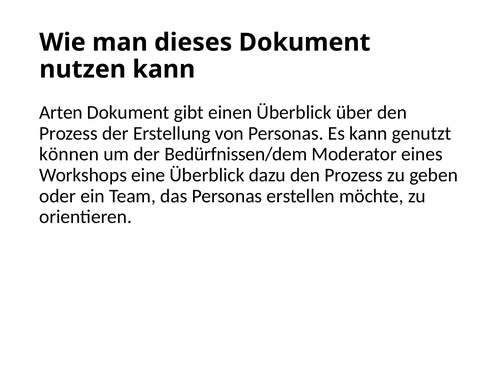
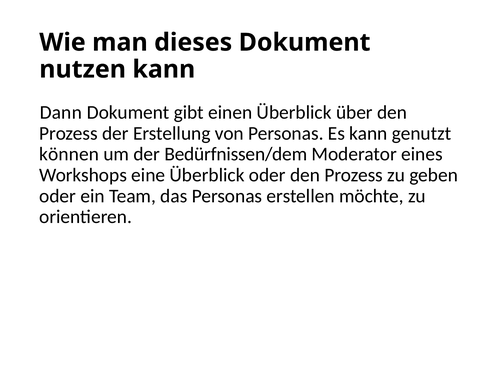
Arten: Arten -> Dann
Überblick dazu: dazu -> oder
